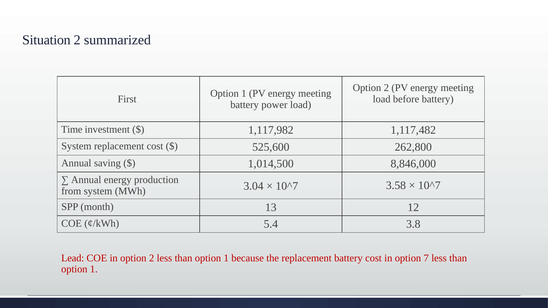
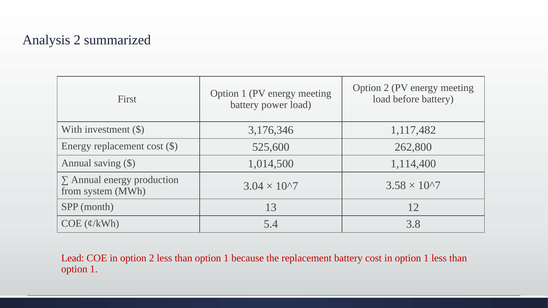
Situation: Situation -> Analysis
Time: Time -> With
1,117,982: 1,117,982 -> 3,176,346
System at (76, 146): System -> Energy
8,846,000: 8,846,000 -> 1,114,400
in option 7: 7 -> 1
